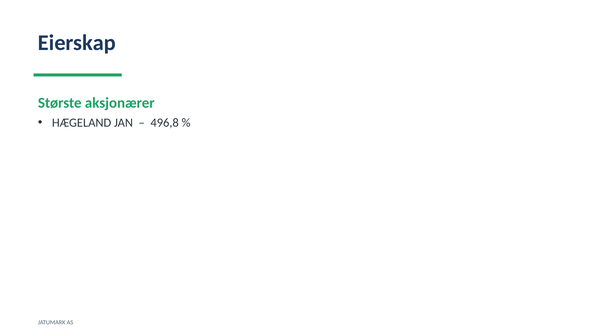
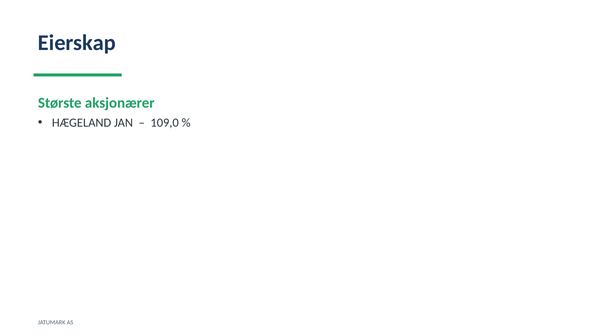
496,8: 496,8 -> 109,0
